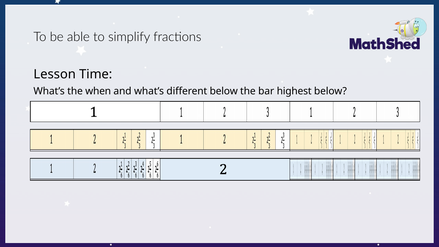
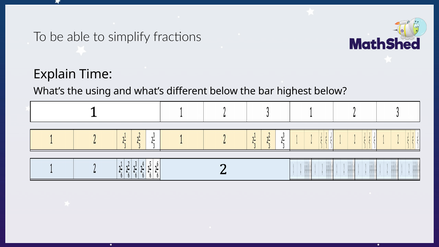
Lesson: Lesson -> Explain
when: when -> using
